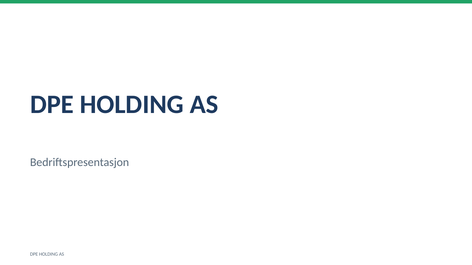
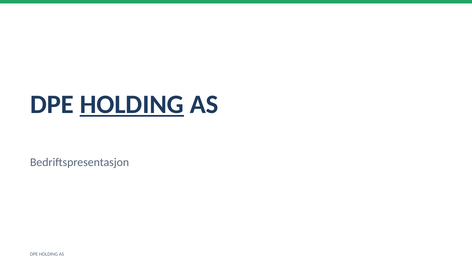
HOLDING at (132, 105) underline: none -> present
